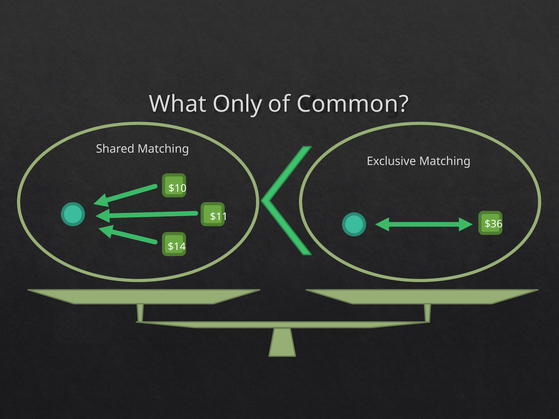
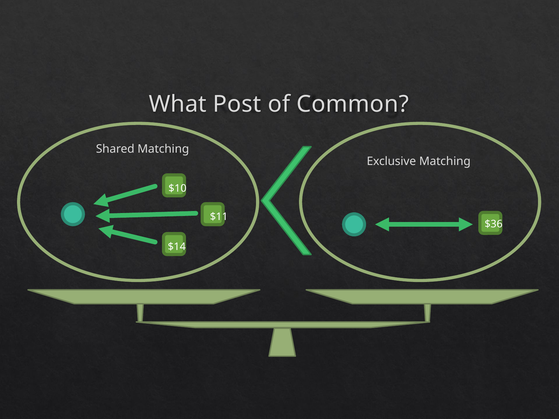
Only: Only -> Post
